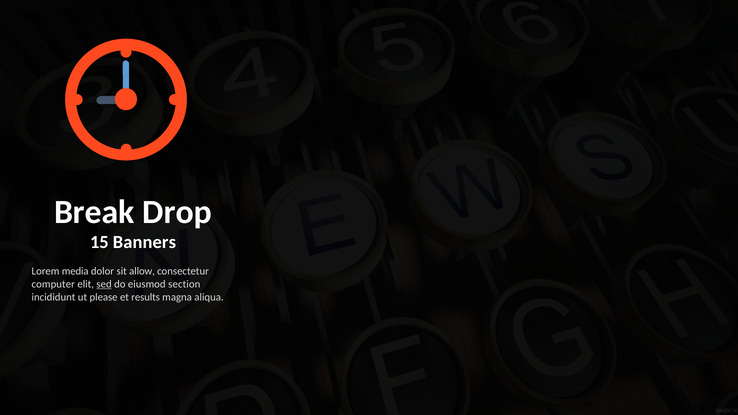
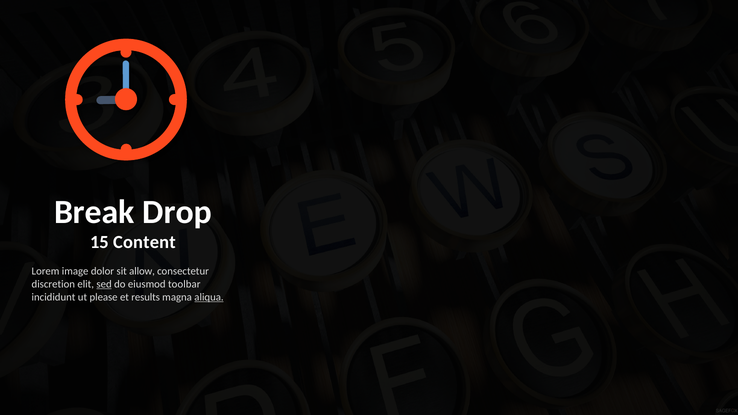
Banners: Banners -> Content
media: media -> image
computer: computer -> discretion
section: section -> toolbar
aliqua underline: none -> present
